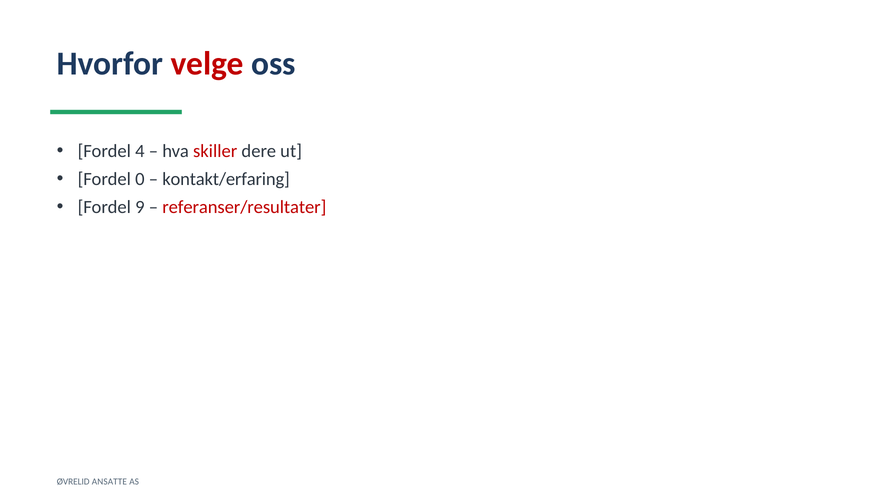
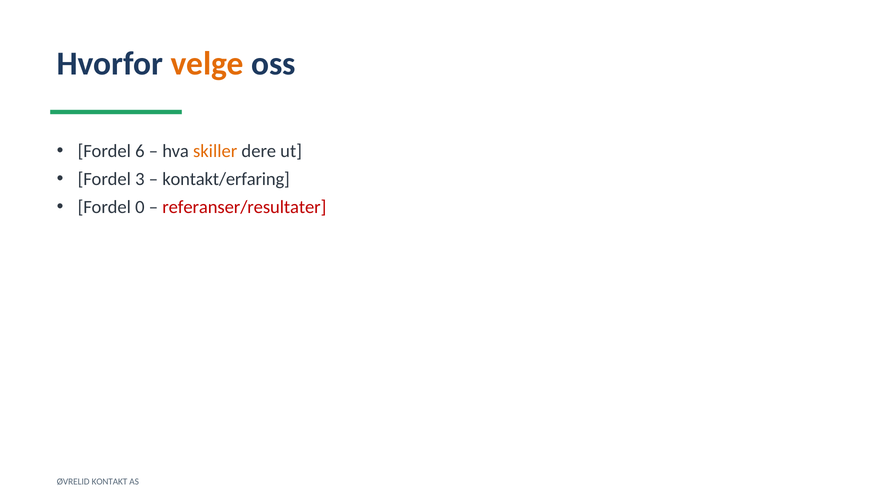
velge colour: red -> orange
4: 4 -> 6
skiller colour: red -> orange
0: 0 -> 3
9: 9 -> 0
ANSATTE: ANSATTE -> KONTAKT
